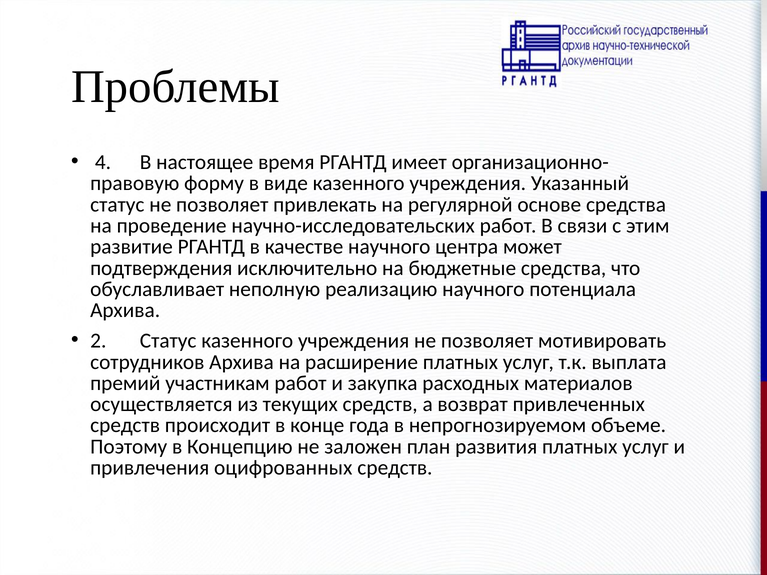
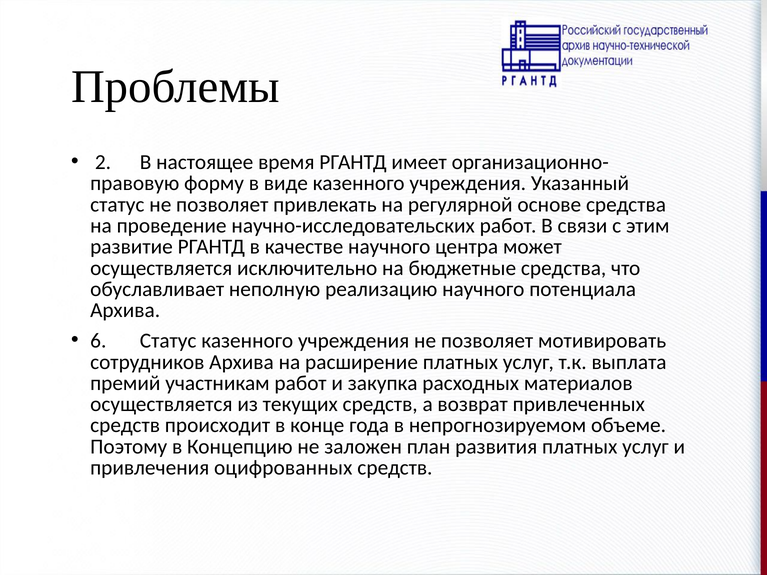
4: 4 -> 2
подтверждения at (161, 268): подтверждения -> осуществляется
2: 2 -> 6
